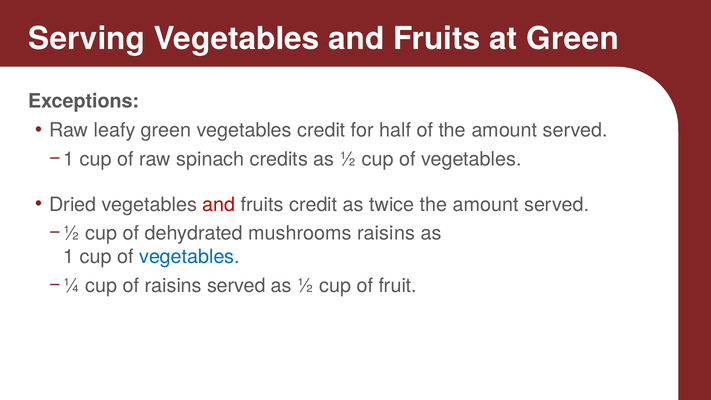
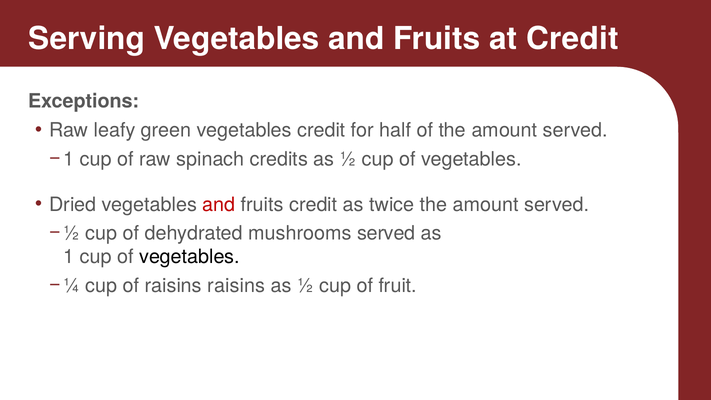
at Green: Green -> Credit
mushrooms raisins: raisins -> served
vegetables at (190, 257) colour: blue -> black
raisins served: served -> raisins
